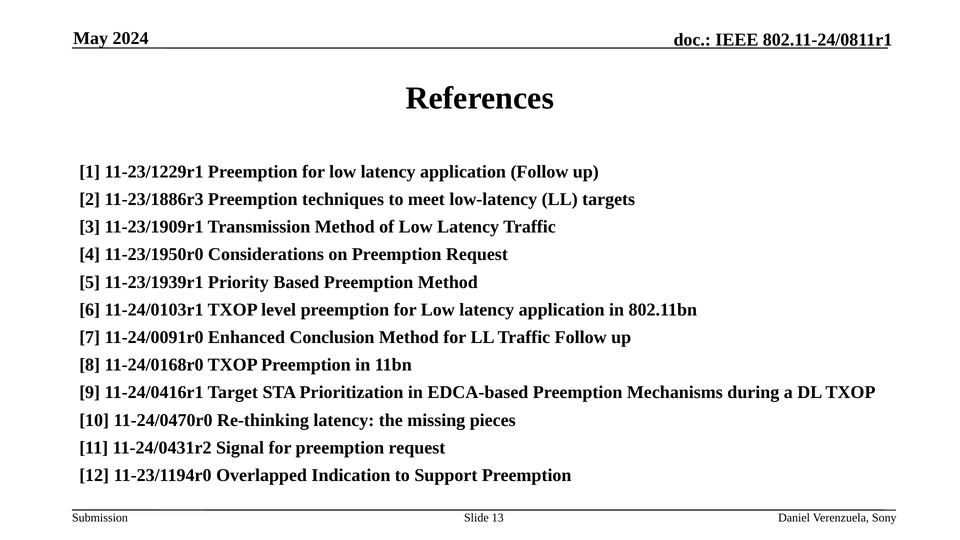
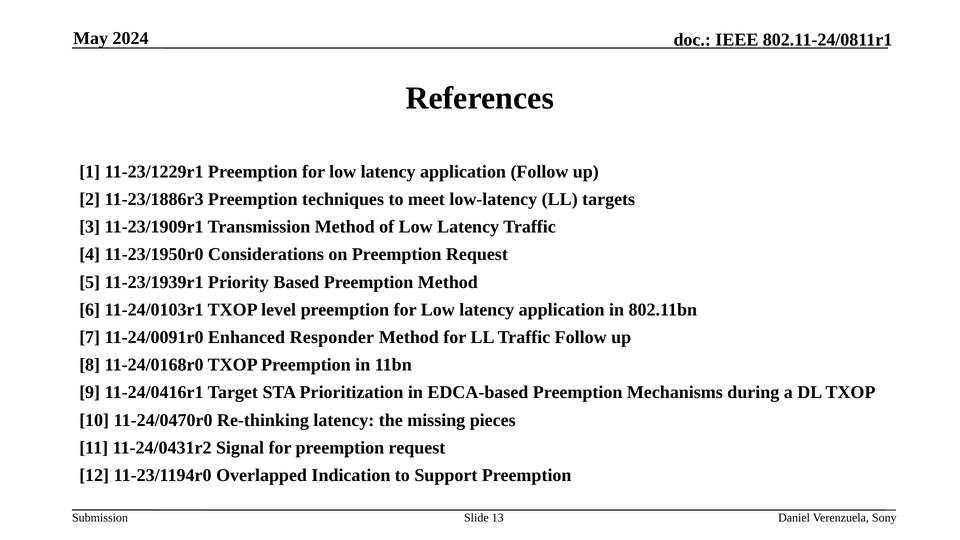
Conclusion: Conclusion -> Responder
